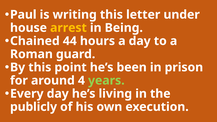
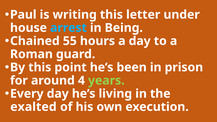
arrest colour: yellow -> light blue
44: 44 -> 55
publicly: publicly -> exalted
